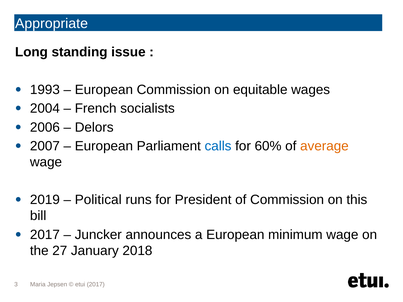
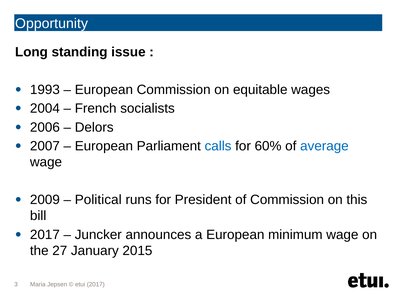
Appropriate: Appropriate -> Opportunity
average colour: orange -> blue
2019: 2019 -> 2009
2018: 2018 -> 2015
